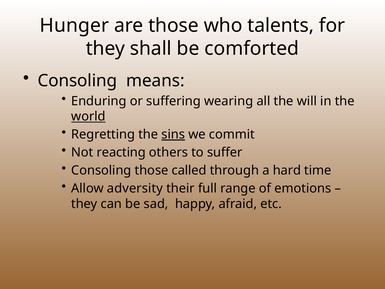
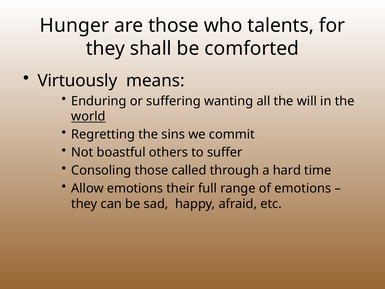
Consoling at (77, 81): Consoling -> Virtuously
wearing: wearing -> wanting
sins underline: present -> none
reacting: reacting -> boastful
Allow adversity: adversity -> emotions
